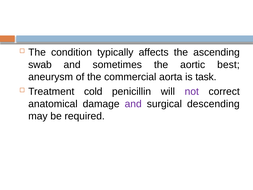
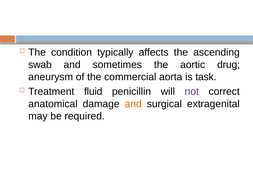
best: best -> drug
cold: cold -> fluid
and at (133, 104) colour: purple -> orange
descending: descending -> extragenital
